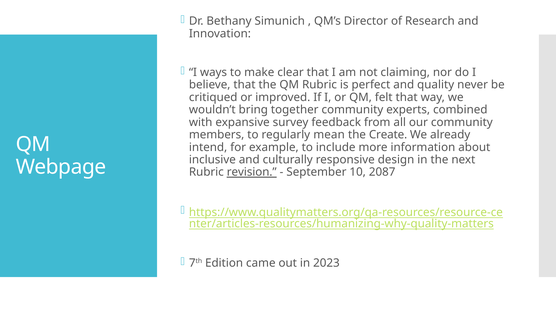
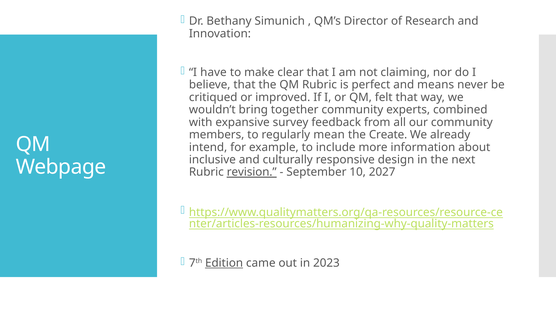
ways: ways -> have
quality: quality -> means
2087: 2087 -> 2027
Edition underline: none -> present
